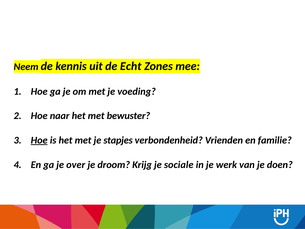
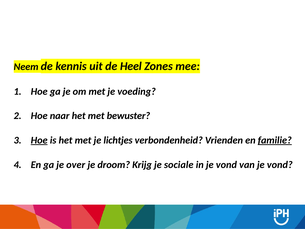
Echt: Echt -> Heel
stapjes: stapjes -> lichtjes
familie underline: none -> present
in je werk: werk -> vond
van je doen: doen -> vond
